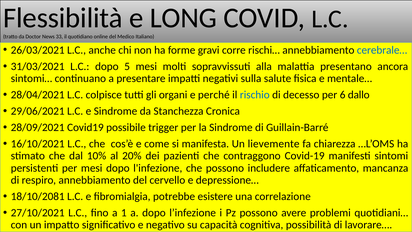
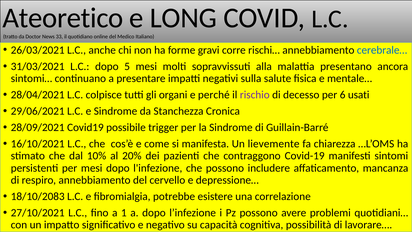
Flessibilità: Flessibilità -> Ateoretico
rischio colour: blue -> purple
dallo: dallo -> usati
18/10/2081: 18/10/2081 -> 18/10/2083
